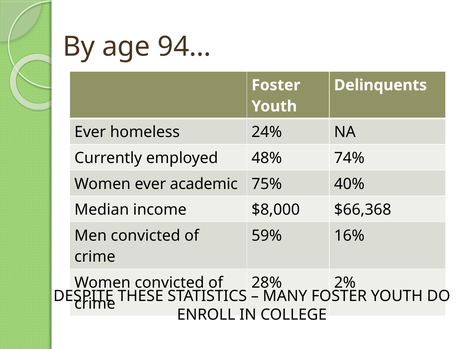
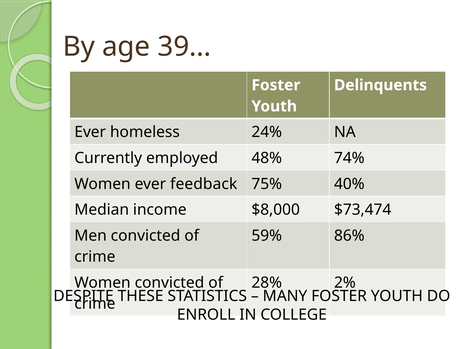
94…: 94… -> 39…
academic: academic -> feedback
$66,368: $66,368 -> $73,474
16%: 16% -> 86%
